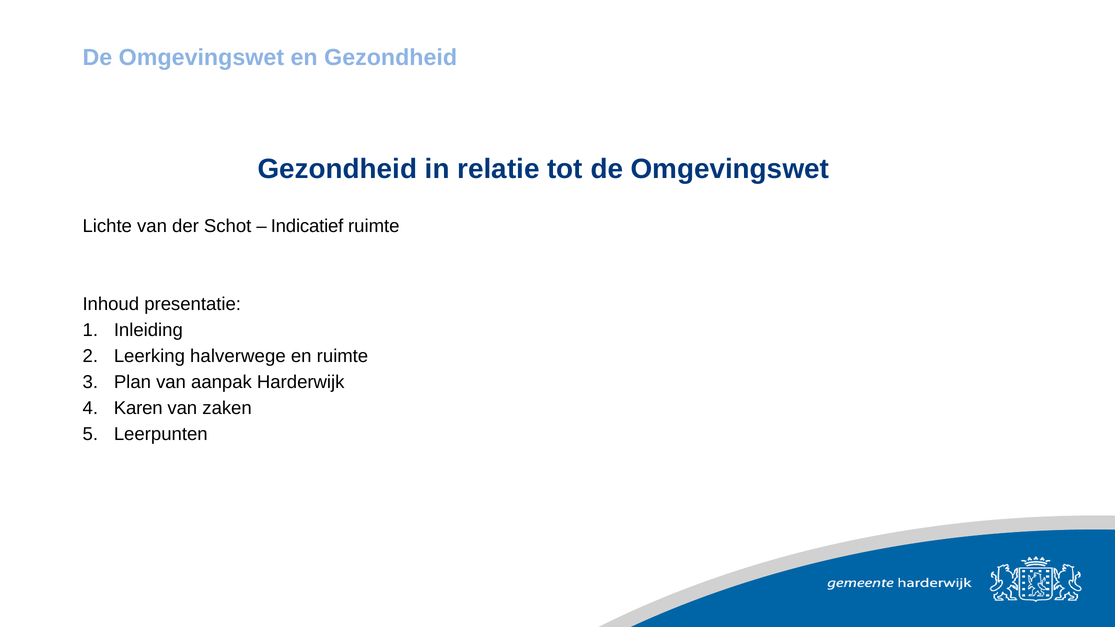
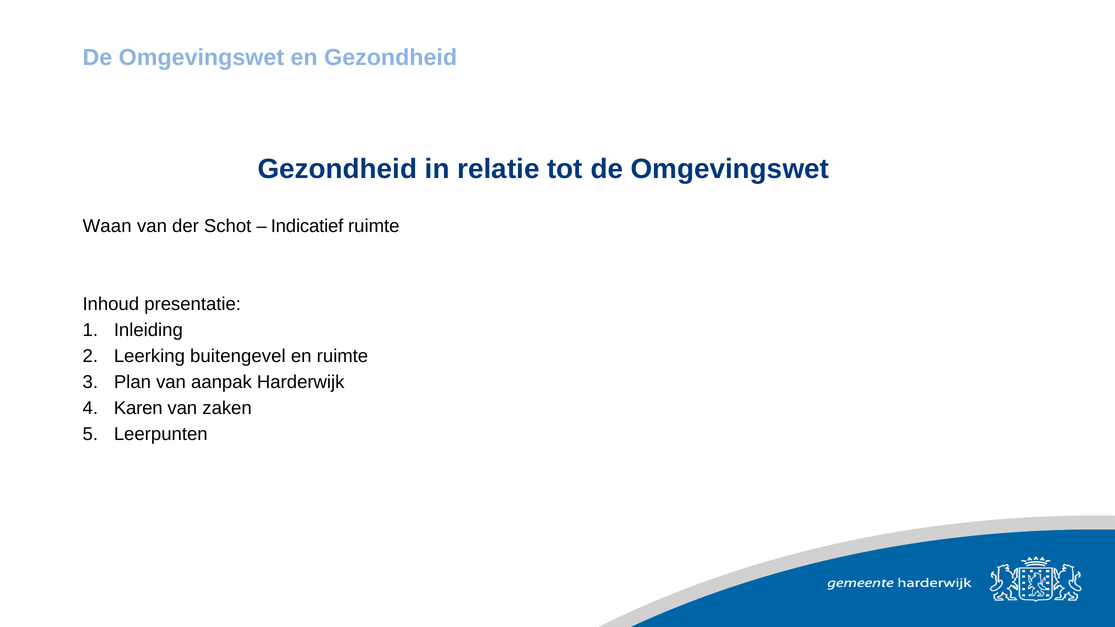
Lichte: Lichte -> Waan
halverwege: halverwege -> buitengevel
